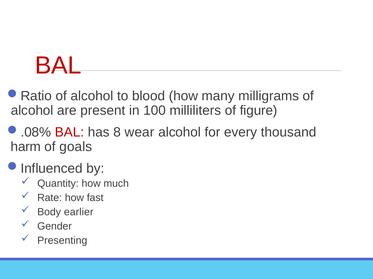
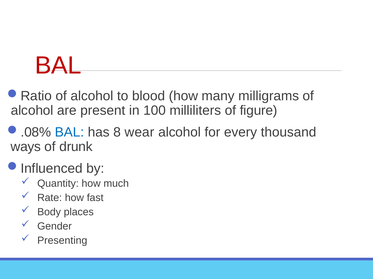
BAL at (70, 133) colour: red -> blue
harm: harm -> ways
goals: goals -> drunk
earlier: earlier -> places
